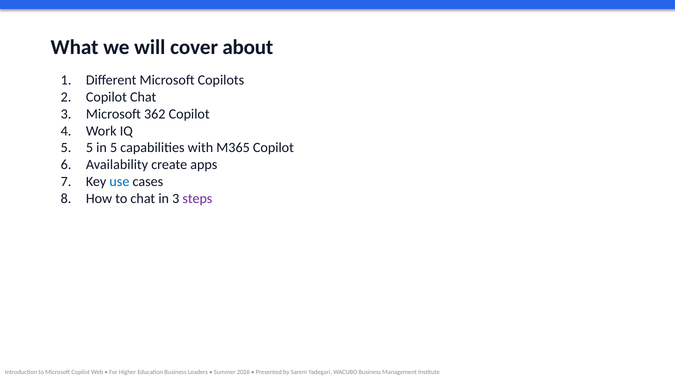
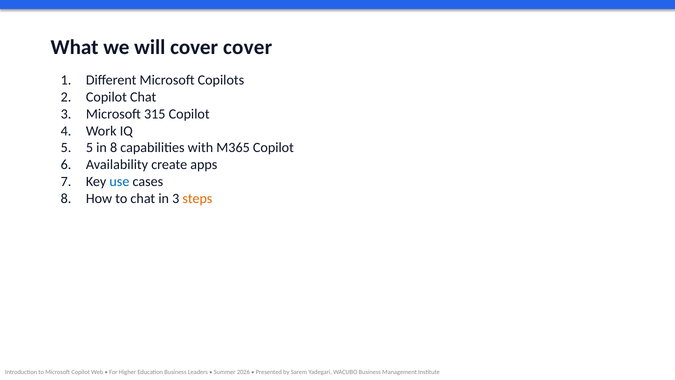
cover about: about -> cover
362: 362 -> 315
in 5: 5 -> 8
steps colour: purple -> orange
